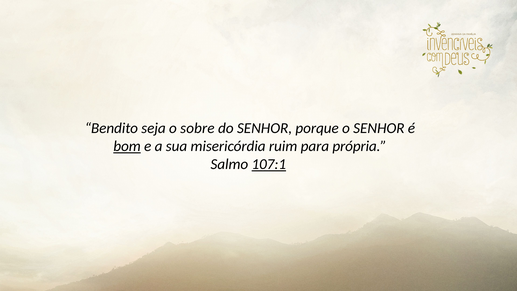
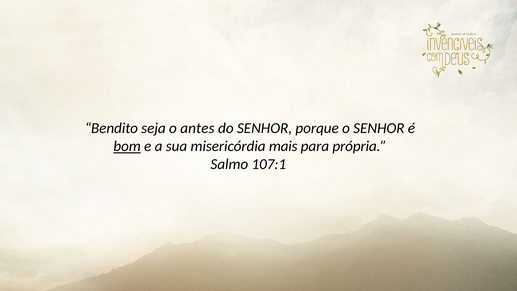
sobre: sobre -> antes
ruim: ruim -> mais
107:1 underline: present -> none
